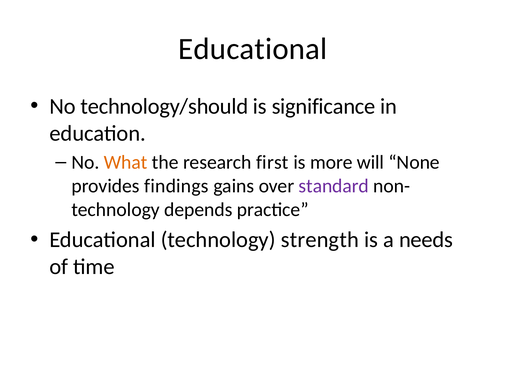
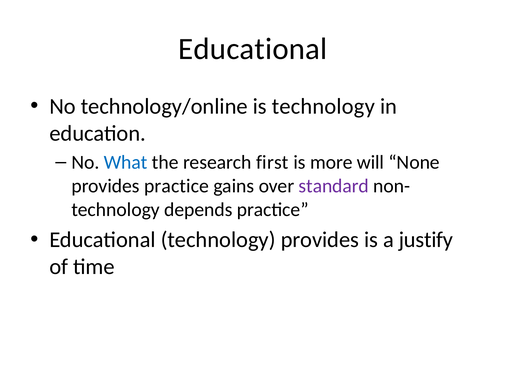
technology/should: technology/should -> technology/online
is significance: significance -> technology
What colour: orange -> blue
provides findings: findings -> practice
technology strength: strength -> provides
needs: needs -> justify
